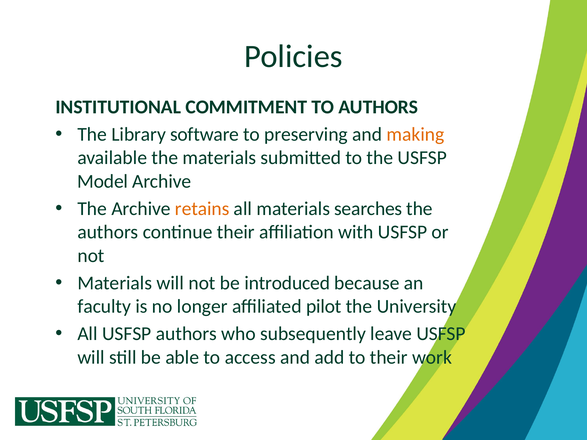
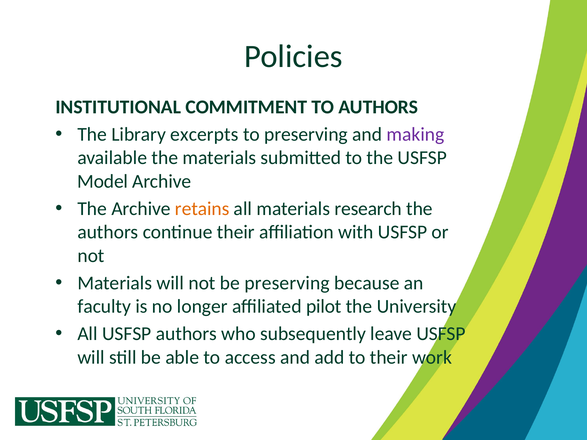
software: software -> excerpts
making colour: orange -> purple
searches: searches -> research
be introduced: introduced -> preserving
